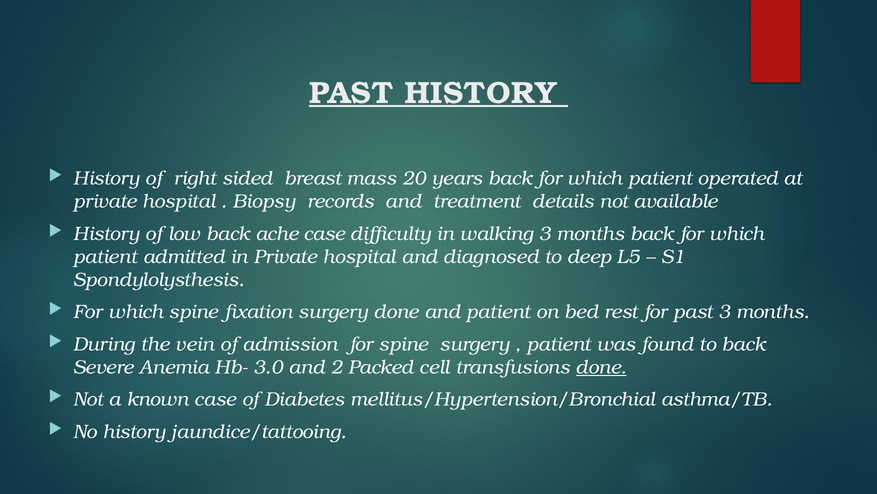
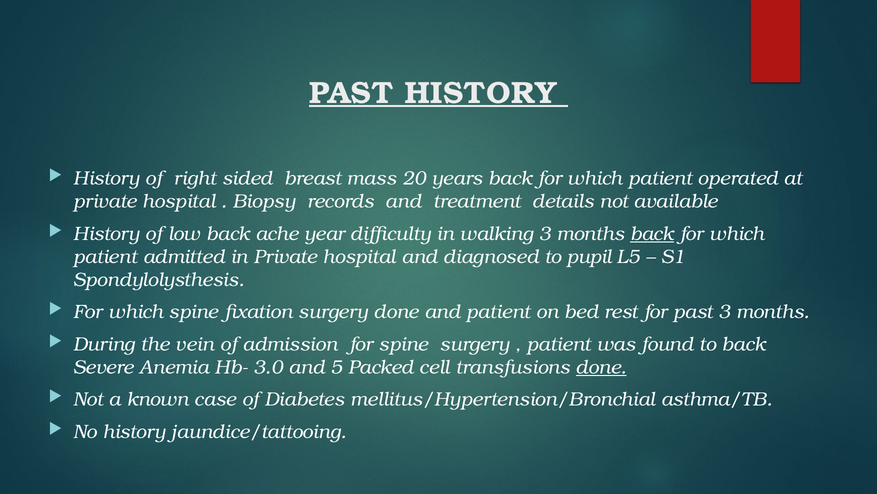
ache case: case -> year
back at (652, 233) underline: none -> present
deep: deep -> pupil
2: 2 -> 5
